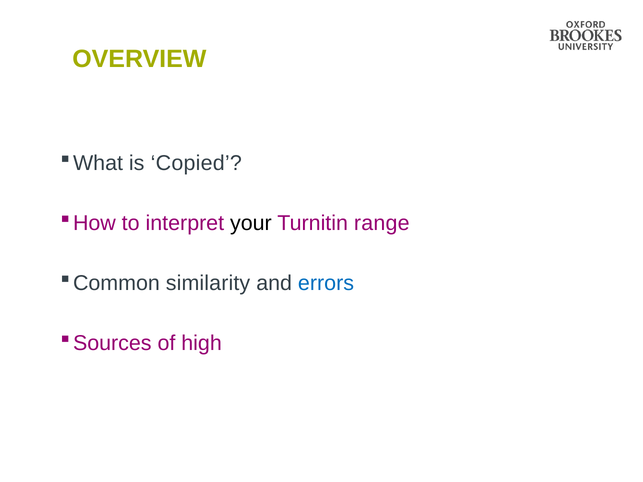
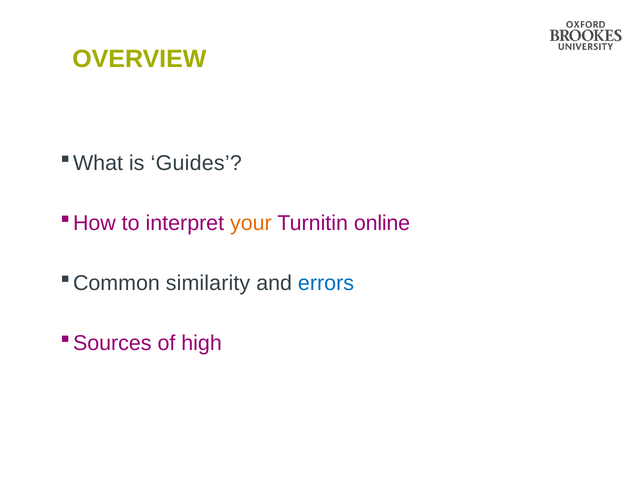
Copied: Copied -> Guides
your colour: black -> orange
range: range -> online
